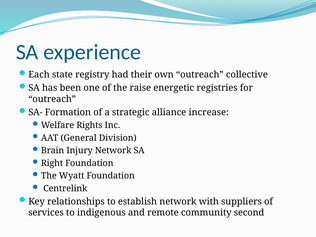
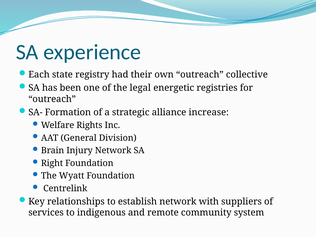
raise: raise -> legal
second: second -> system
